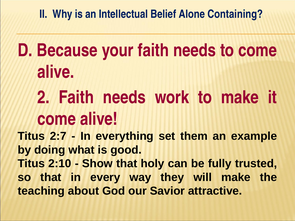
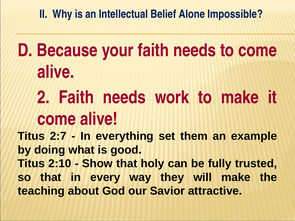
Containing: Containing -> Impossible
